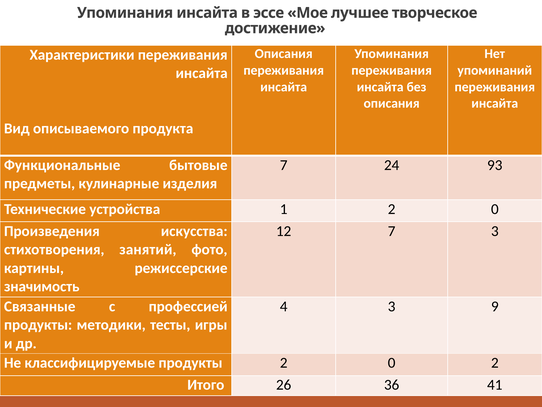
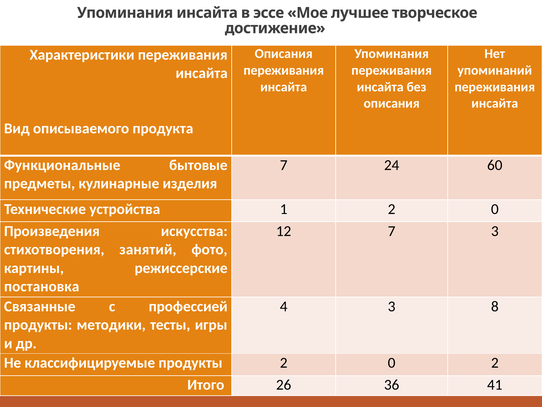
93: 93 -> 60
значимость: значимость -> постановка
9: 9 -> 8
